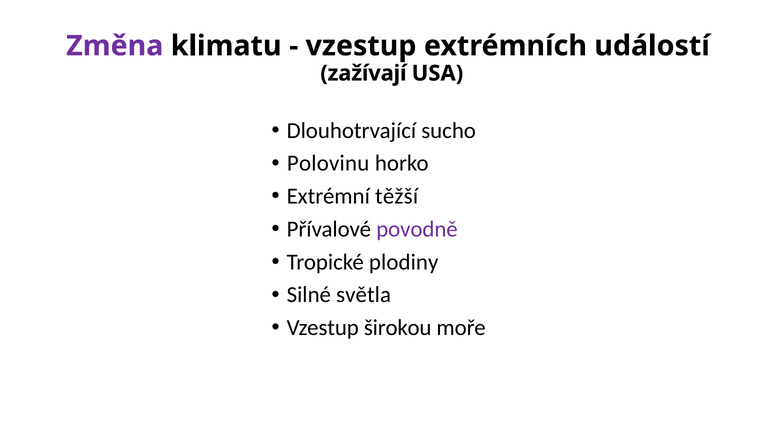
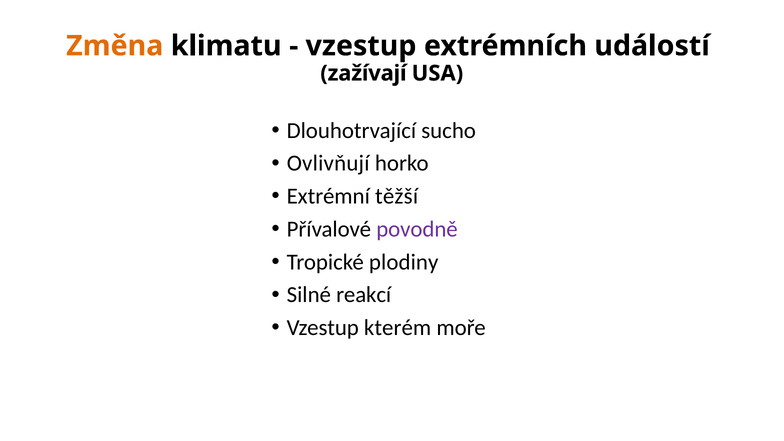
Změna colour: purple -> orange
Polovinu: Polovinu -> Ovlivňují
světla: světla -> reakcí
širokou: širokou -> kterém
